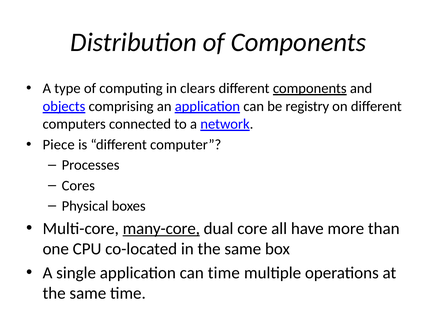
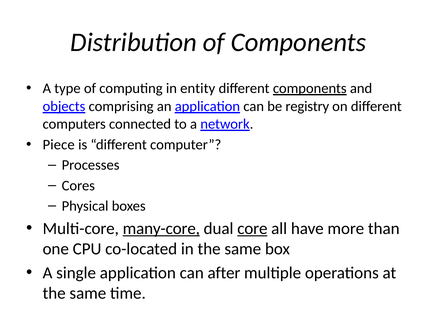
clears: clears -> entity
core underline: none -> present
can time: time -> after
